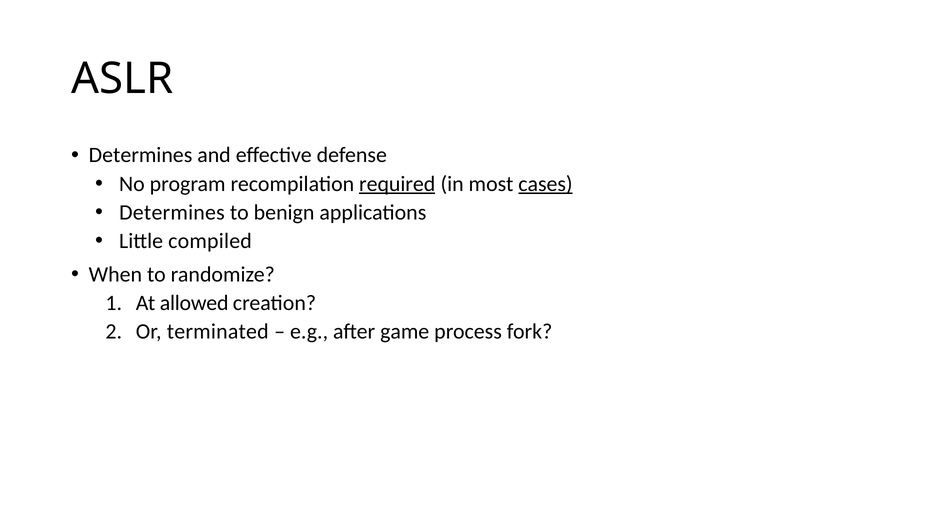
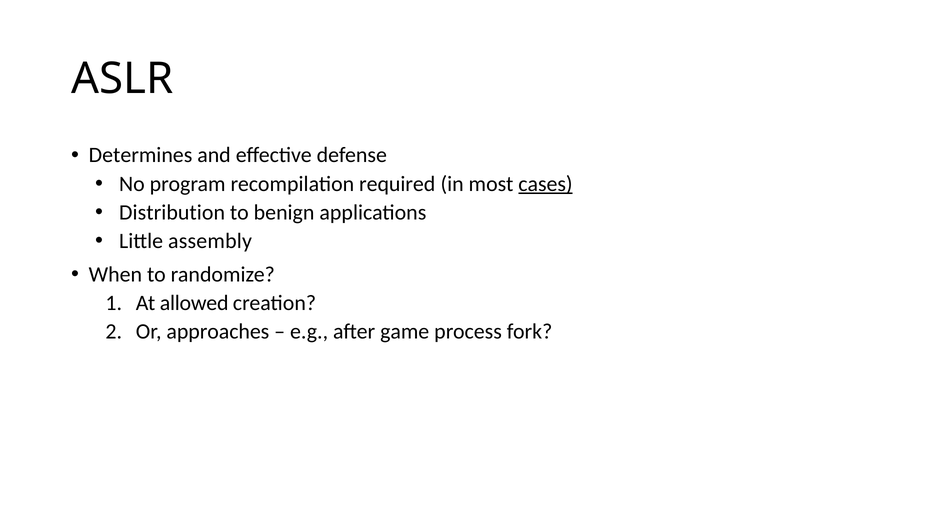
required underline: present -> none
Determines at (172, 212): Determines -> Distribution
compiled: compiled -> assembly
terminated: terminated -> approaches
